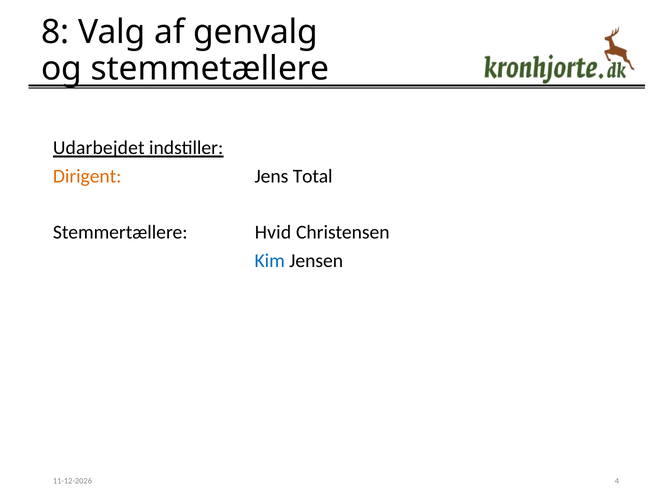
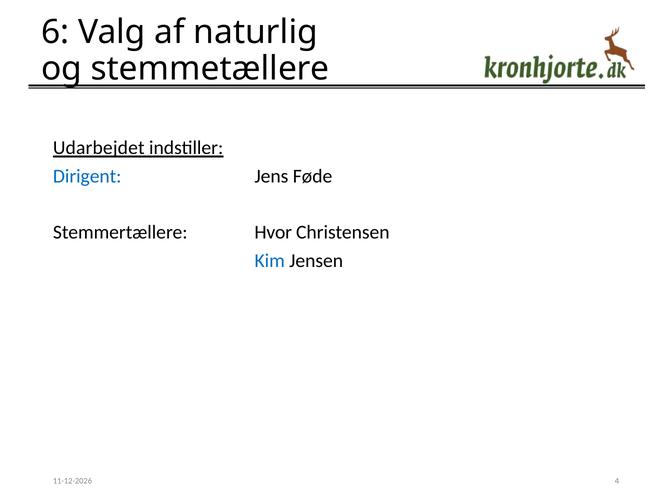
8: 8 -> 6
genvalg: genvalg -> naturlig
Dirigent colour: orange -> blue
Total: Total -> Føde
Hvid: Hvid -> Hvor
